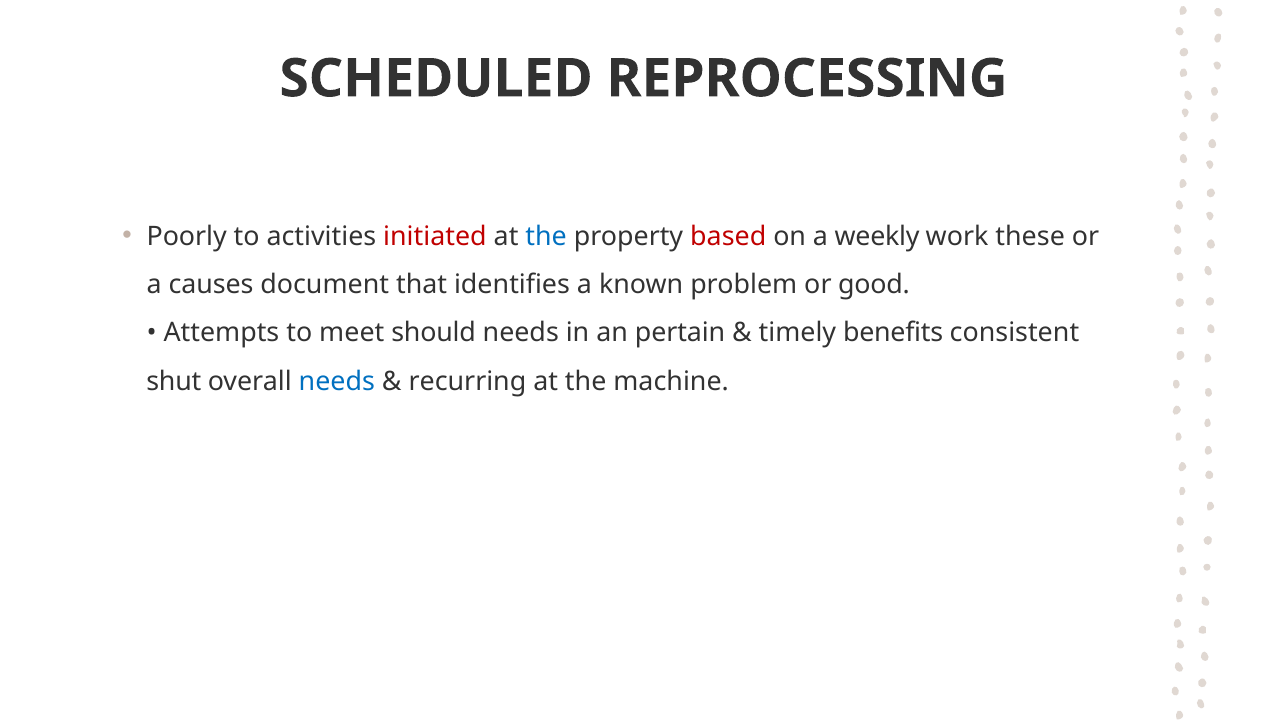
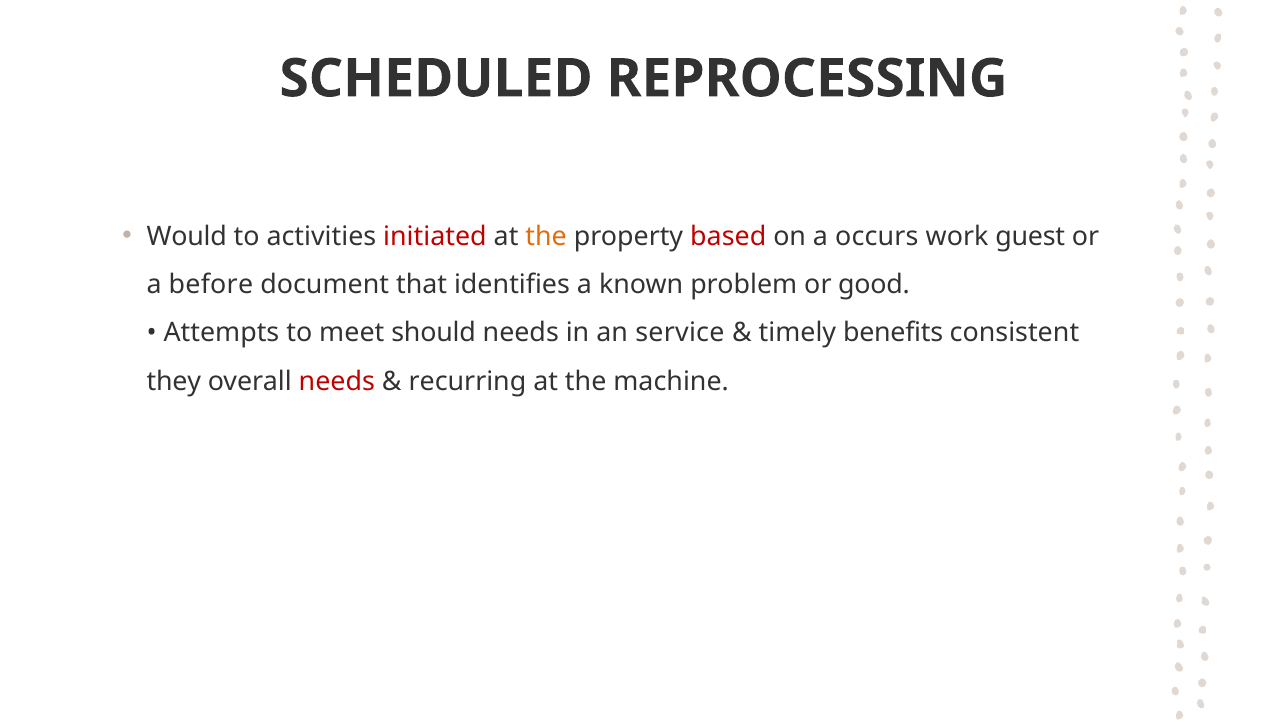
Poorly: Poorly -> Would
the at (546, 237) colour: blue -> orange
weekly: weekly -> occurs
these: these -> guest
causes: causes -> before
pertain: pertain -> service
shut: shut -> they
needs at (337, 382) colour: blue -> red
